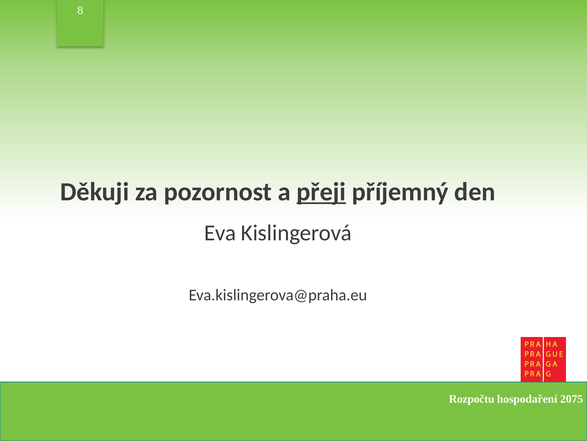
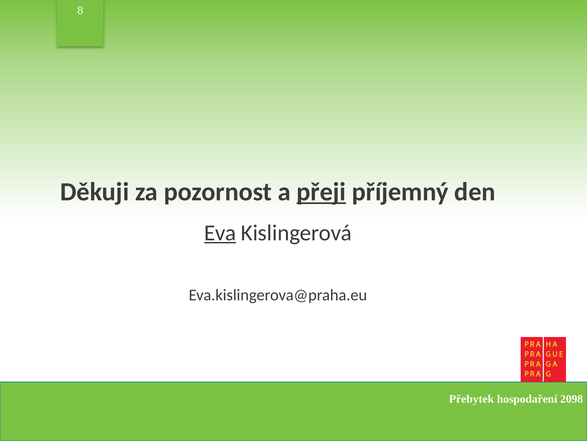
Eva underline: none -> present
Rozpočtu: Rozpočtu -> Přebytek
2075: 2075 -> 2098
